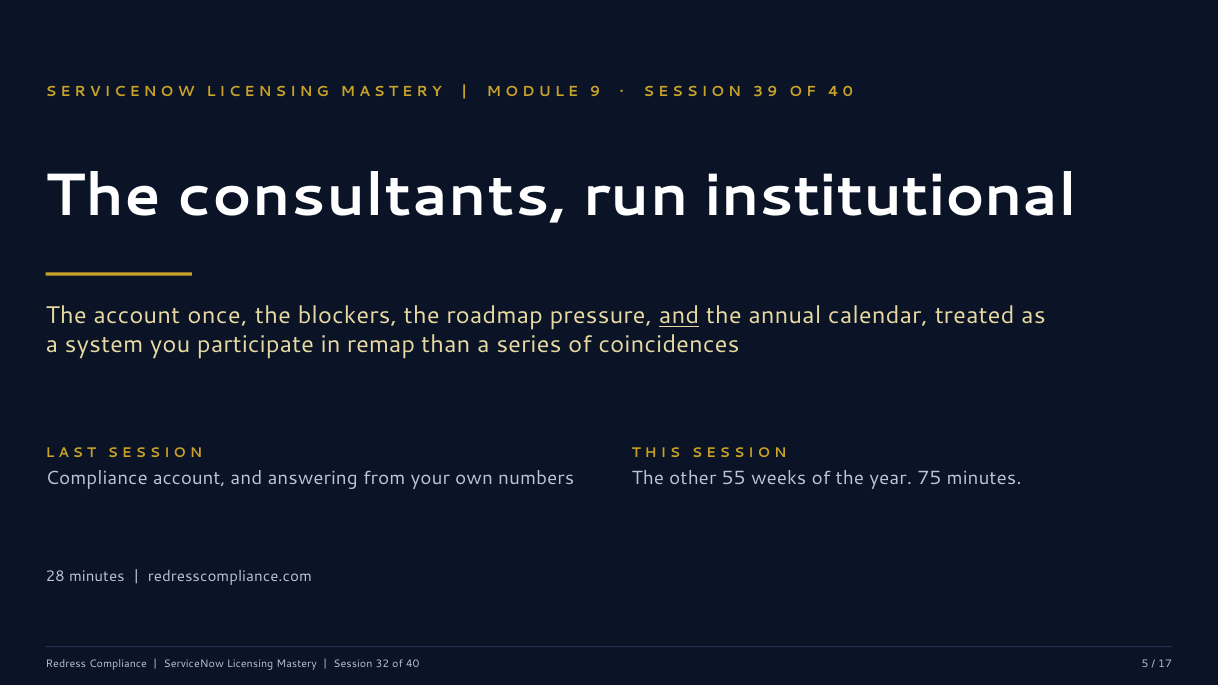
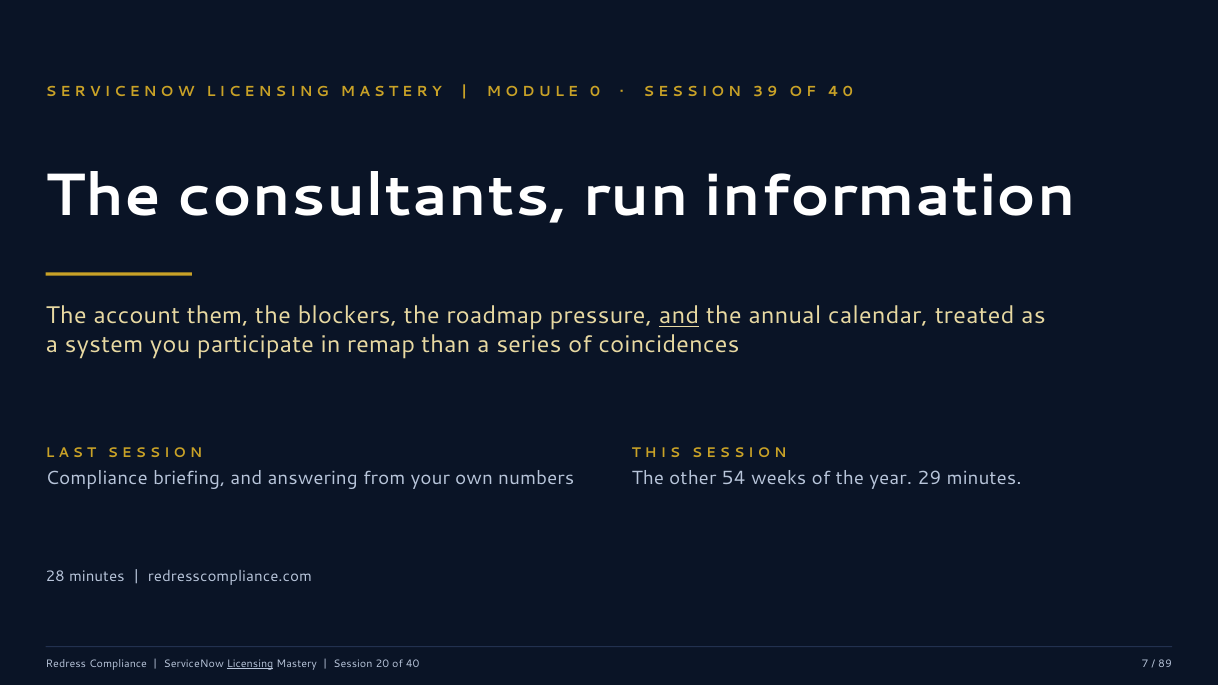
9 at (595, 91): 9 -> 0
institutional: institutional -> information
once: once -> them
Compliance account: account -> briefing
55: 55 -> 54
75: 75 -> 29
Licensing underline: none -> present
32: 32 -> 20
5: 5 -> 7
17: 17 -> 89
